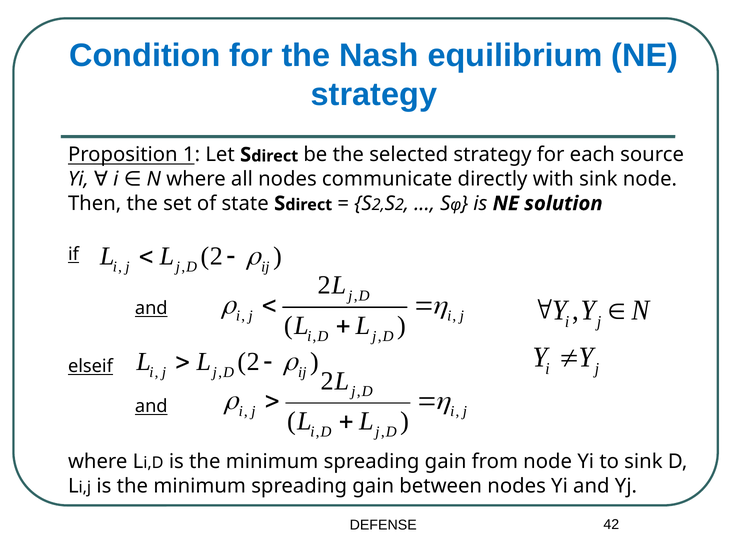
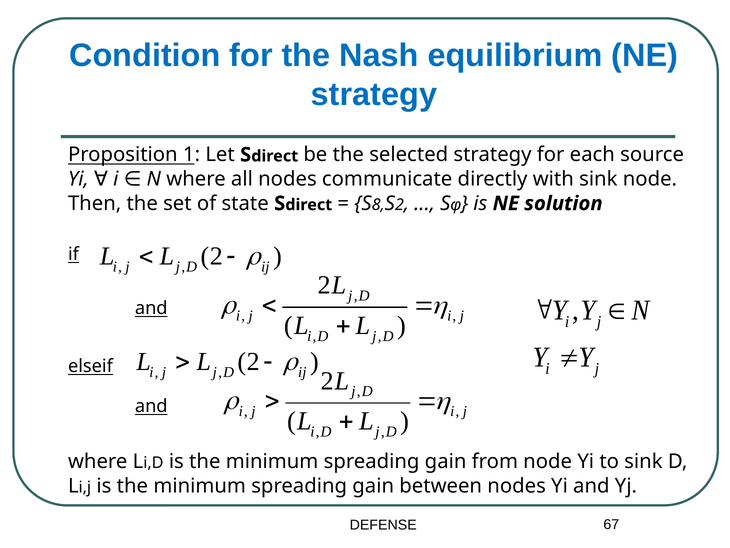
2 at (378, 205): 2 -> 8
42: 42 -> 67
